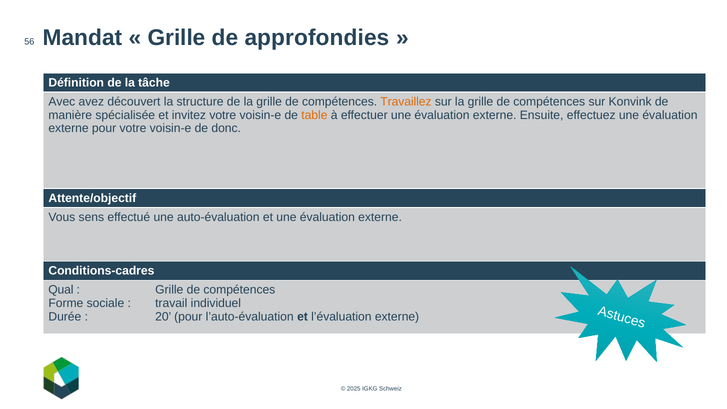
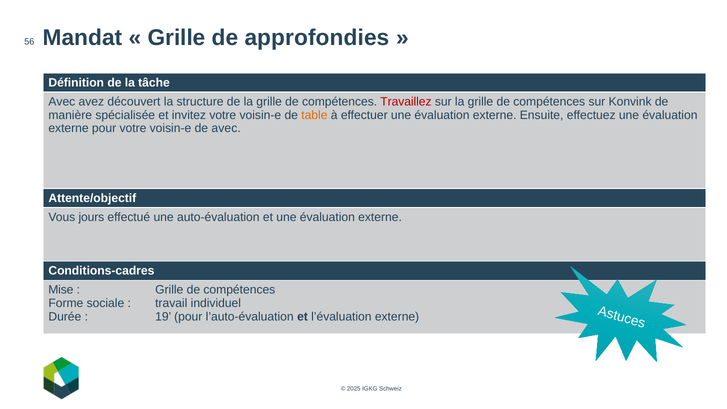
Travaillez colour: orange -> red
de donc: donc -> avec
sens: sens -> jours
Qual: Qual -> Mise
20: 20 -> 19
